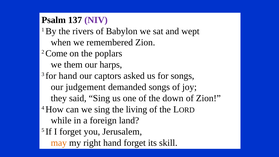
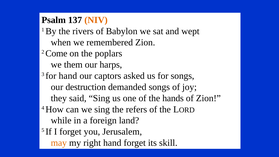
NIV colour: purple -> orange
judgement: judgement -> destruction
down: down -> hands
living: living -> refers
